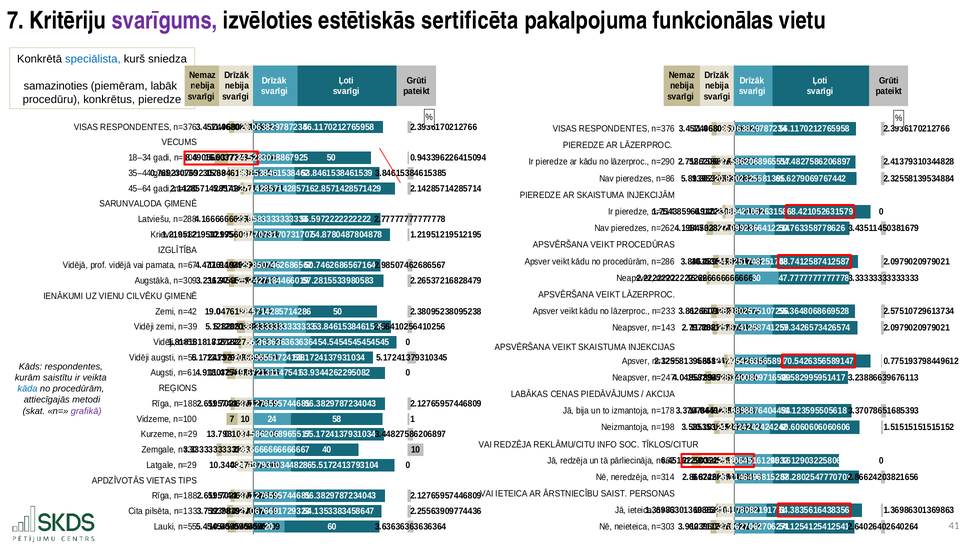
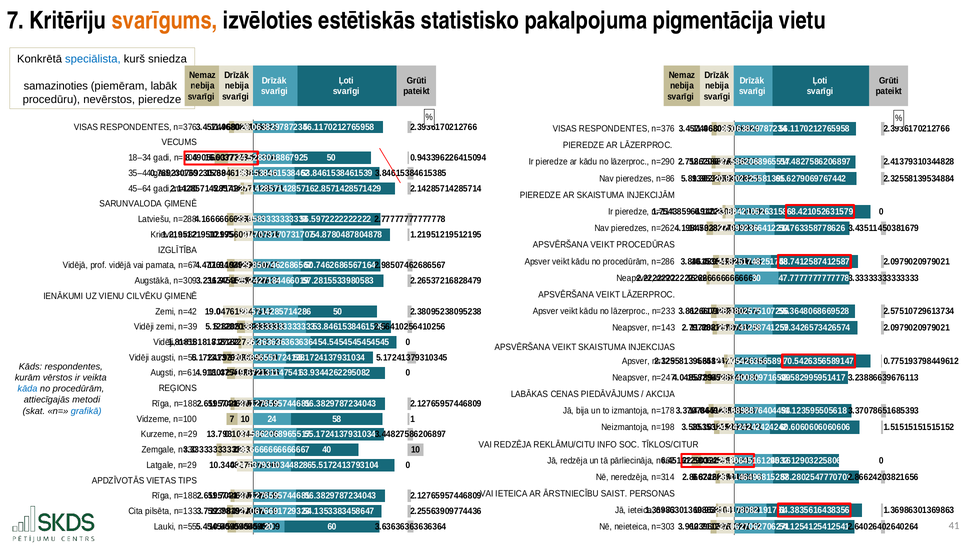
svarīgums colour: purple -> orange
sertificēta: sertificēta -> statistisko
funkcionālas: funkcionālas -> pigmentācija
konkrētus: konkrētus -> nevērstos
saistītu: saistītu -> vērstos
grafikā colour: purple -> blue
